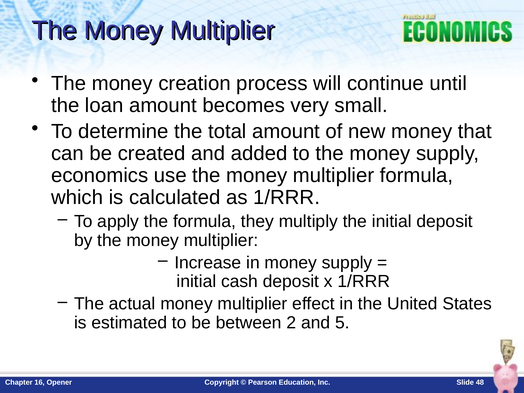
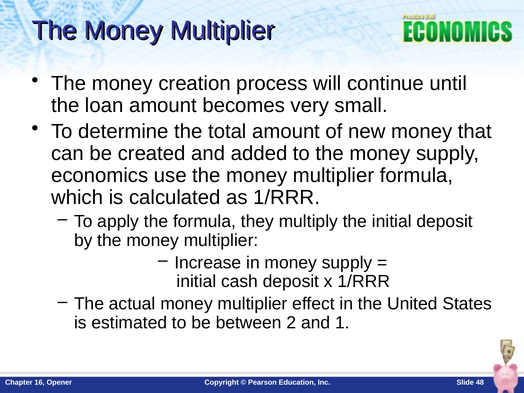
5: 5 -> 1
